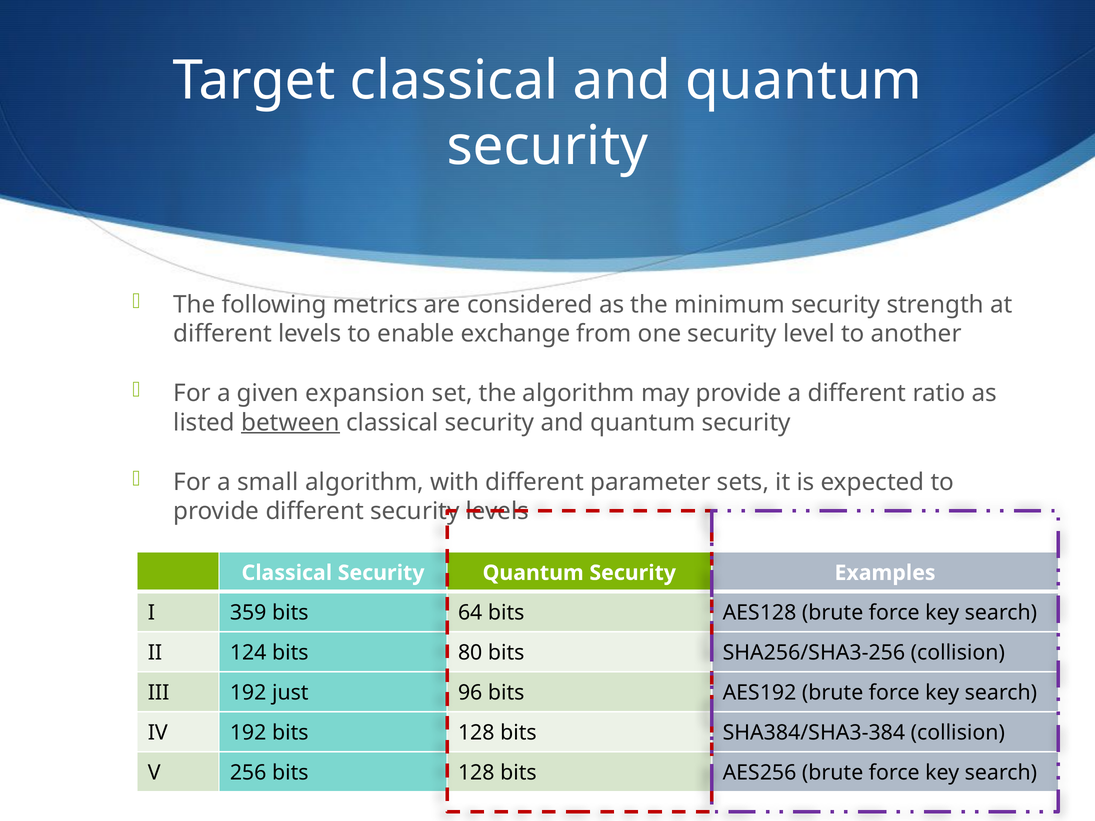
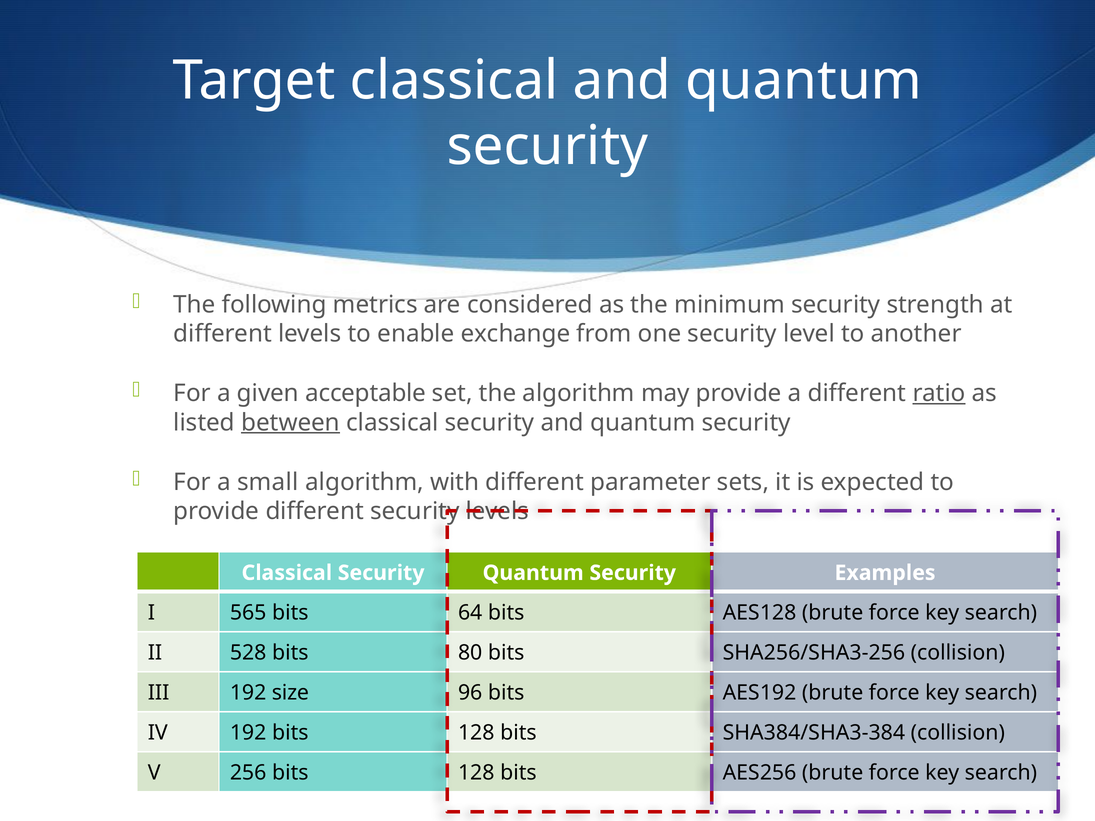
expansion: expansion -> acceptable
ratio underline: none -> present
359: 359 -> 565
124: 124 -> 528
just: just -> size
